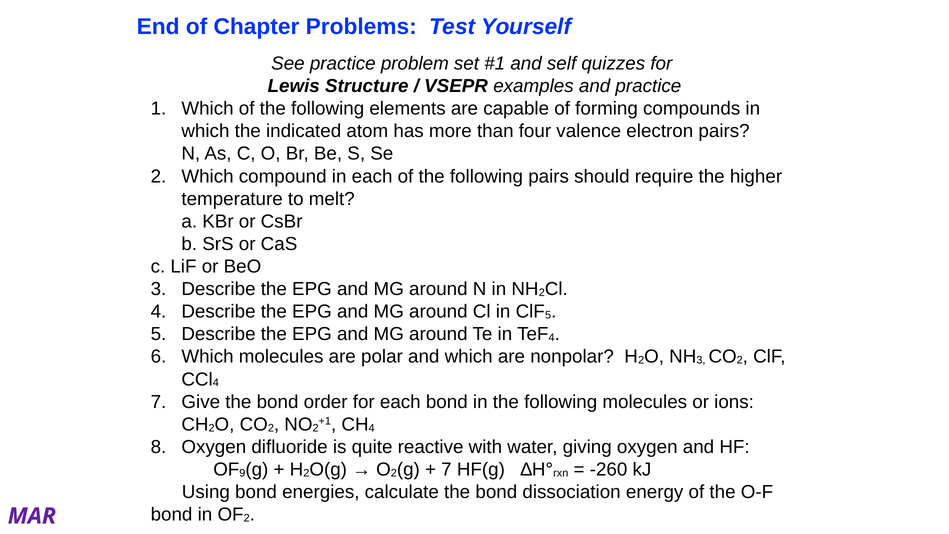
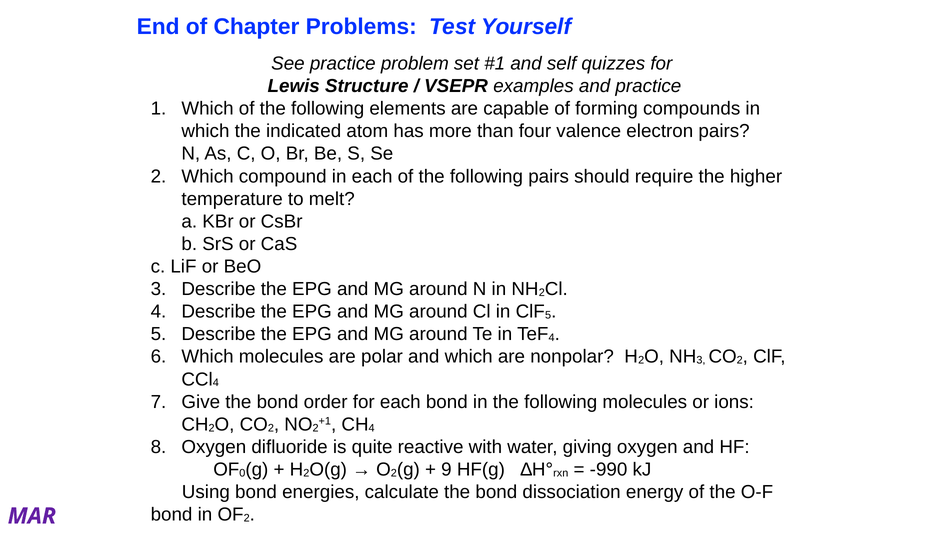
9: 9 -> 0
7 at (446, 469): 7 -> 9
-260: -260 -> -990
